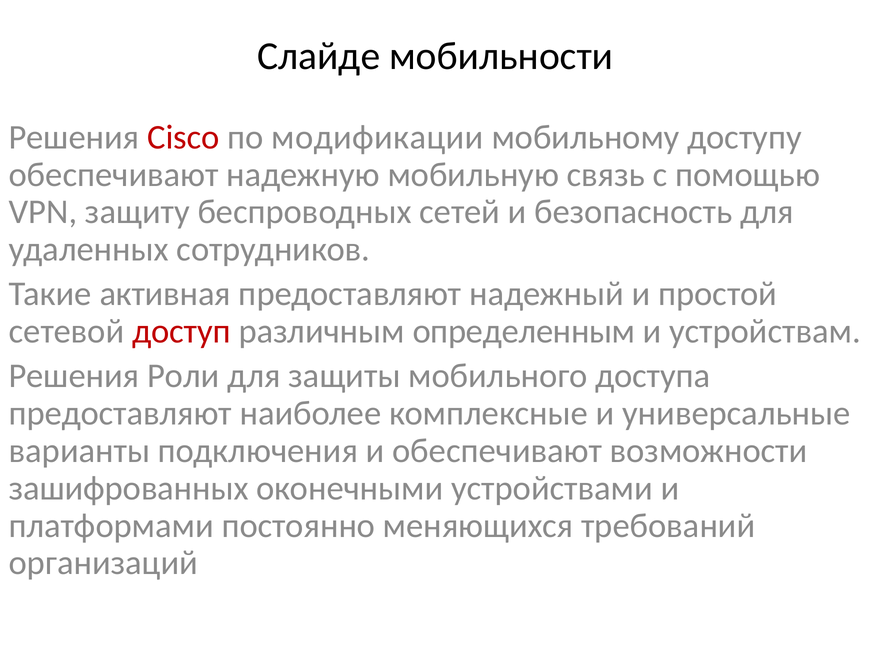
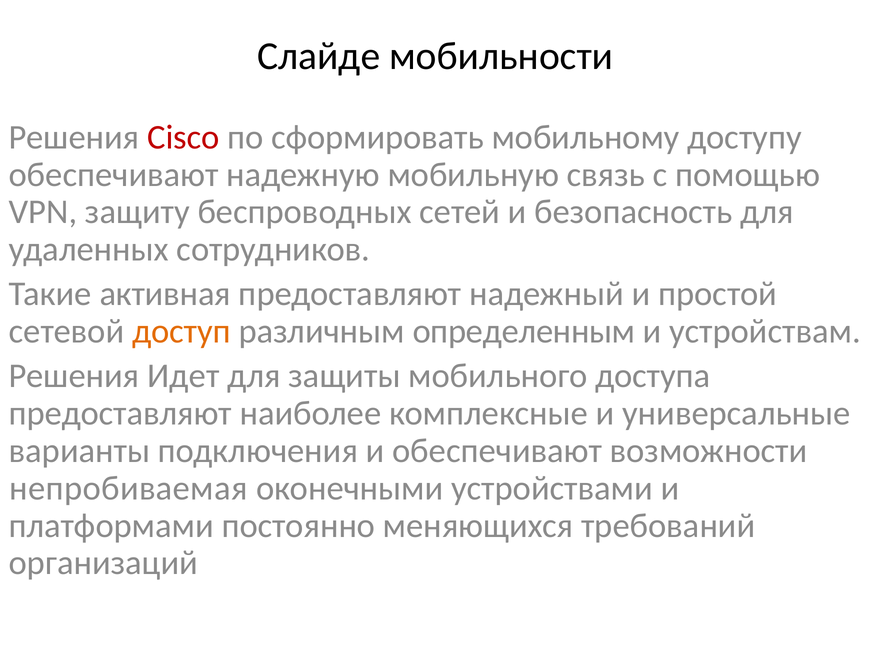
модификации: модификации -> сформировать
доступ colour: red -> orange
Роли: Роли -> Идет
зашифрованных: зашифрованных -> непробиваемая
